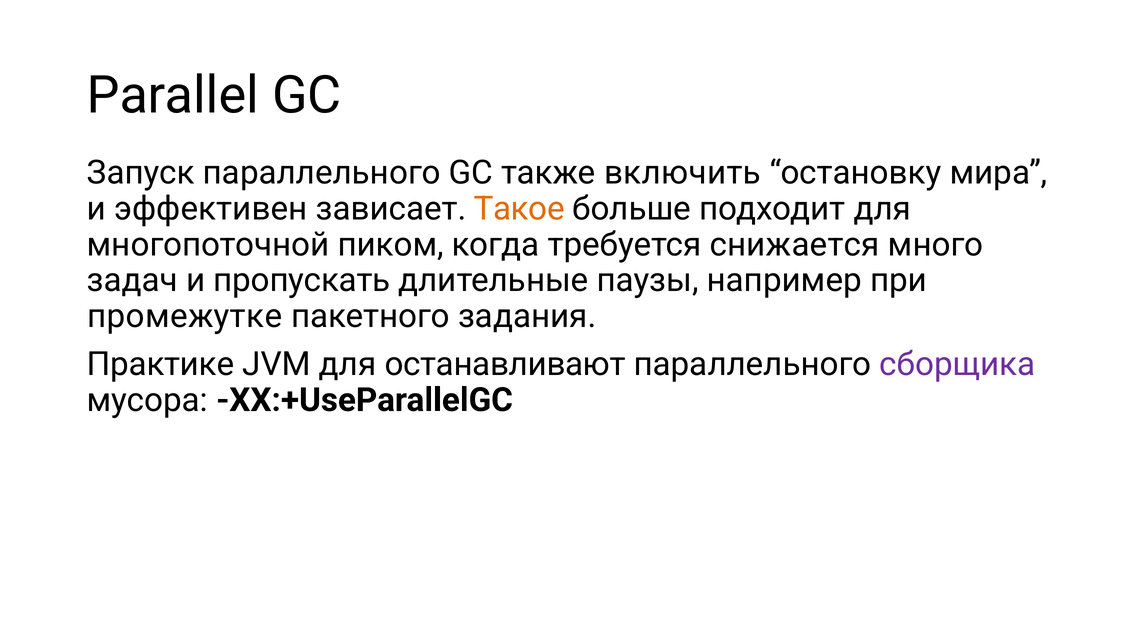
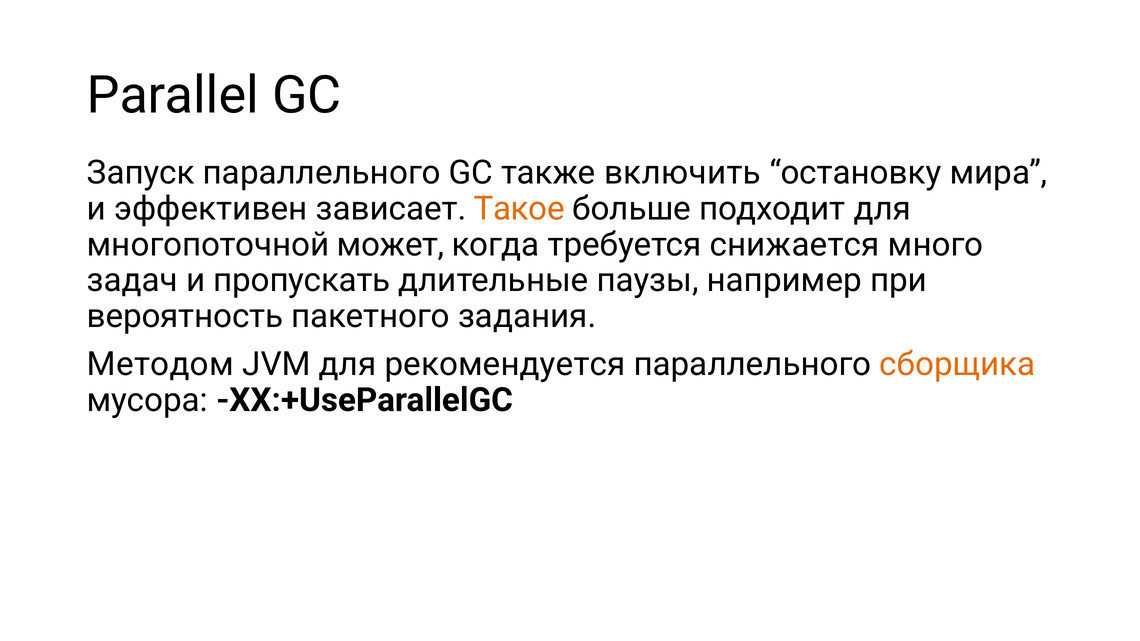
пиком: пиком -> может
промежутке: промежутке -> вероятность
Практике: Практике -> Методом
останавливают: останавливают -> рекомендуется
сборщика colour: purple -> orange
